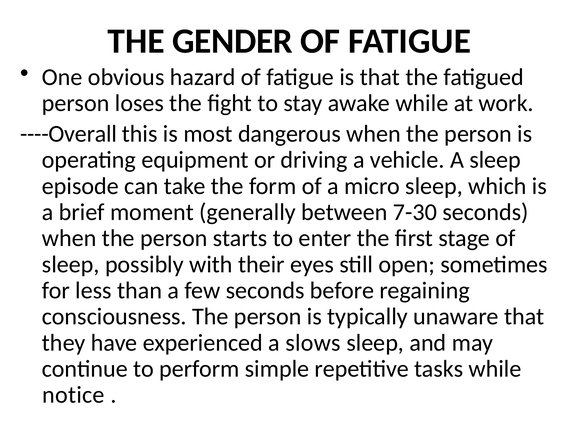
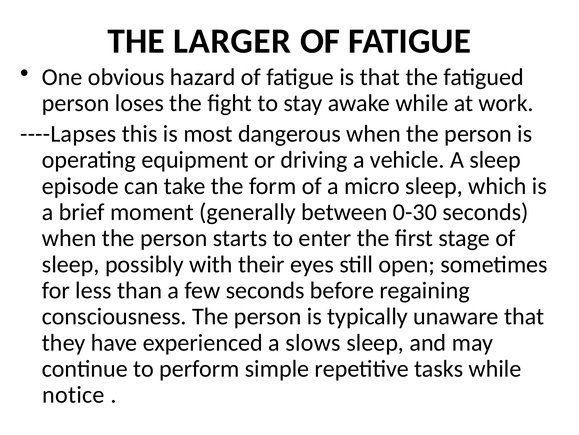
GENDER: GENDER -> LARGER
----Overall: ----Overall -> ----Lapses
7-30: 7-30 -> 0-30
